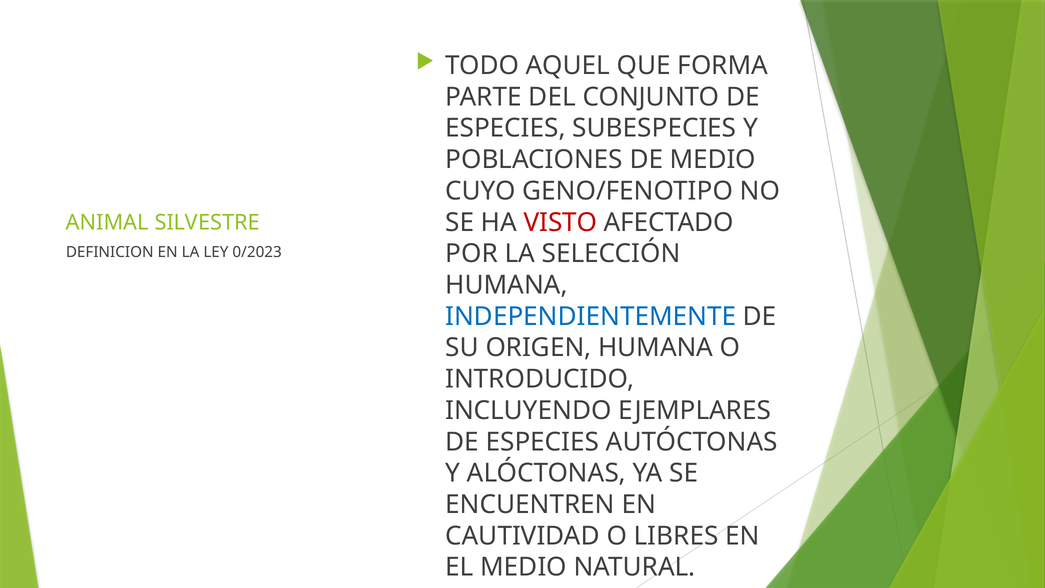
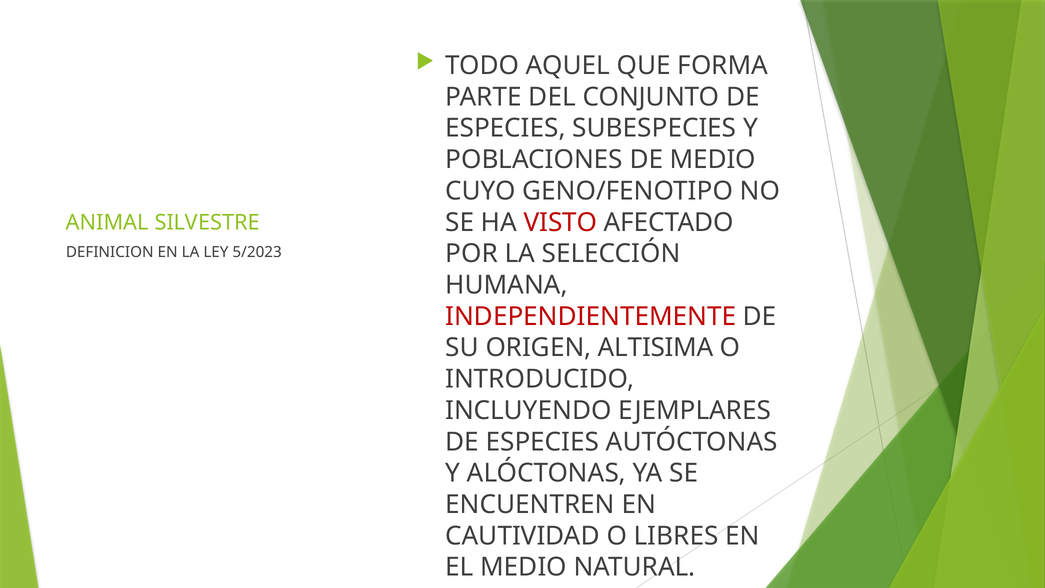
0/2023: 0/2023 -> 5/2023
INDEPENDIENTEMENTE colour: blue -> red
ORIGEN HUMANA: HUMANA -> ALTISIMA
